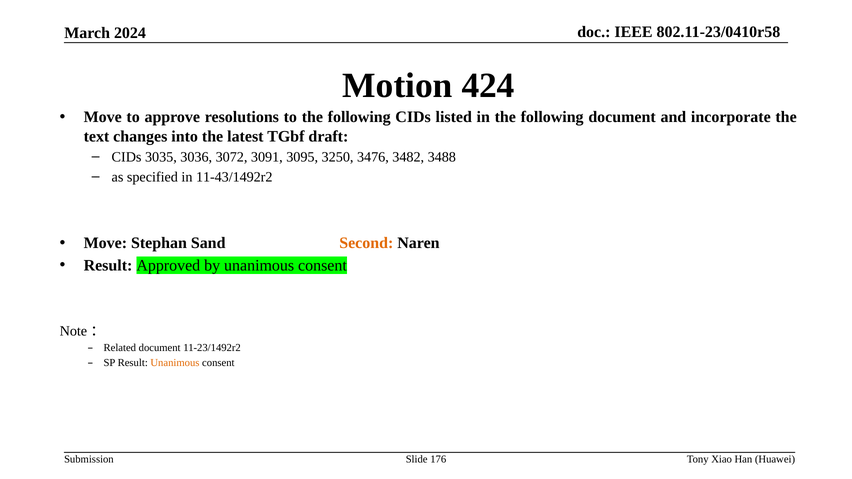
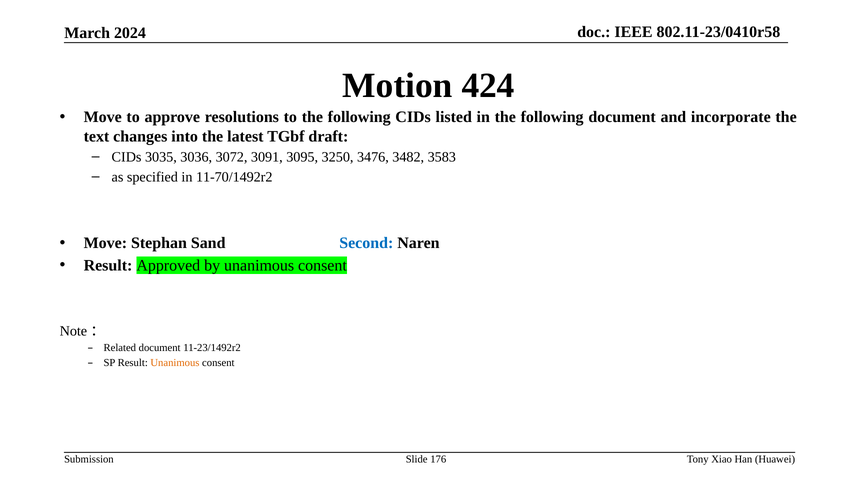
3488: 3488 -> 3583
11-43/1492r2: 11-43/1492r2 -> 11-70/1492r2
Second colour: orange -> blue
